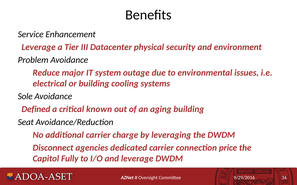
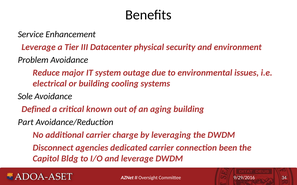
Seat: Seat -> Part
price: price -> been
Fully: Fully -> Bldg
